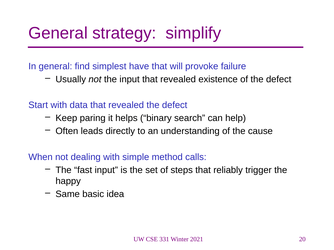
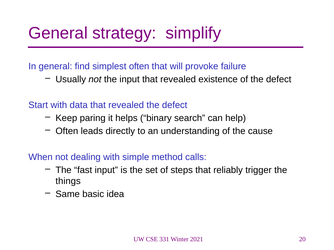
simplest have: have -> often
happy: happy -> things
